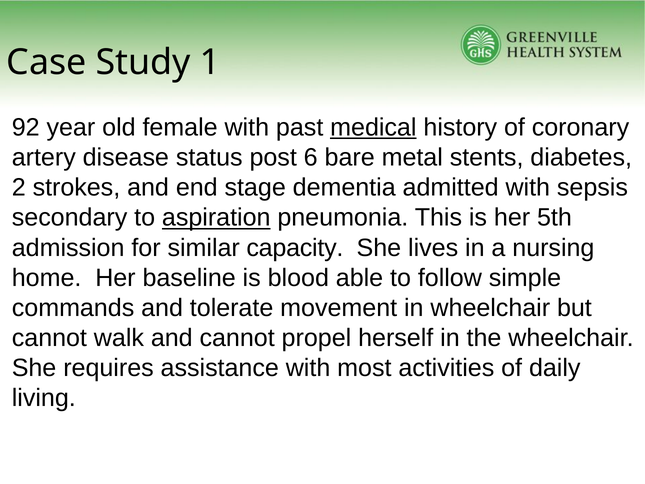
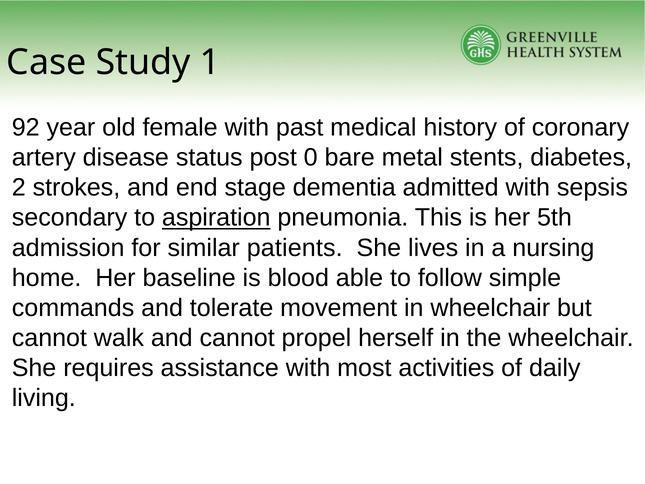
medical underline: present -> none
6: 6 -> 0
capacity: capacity -> patients
